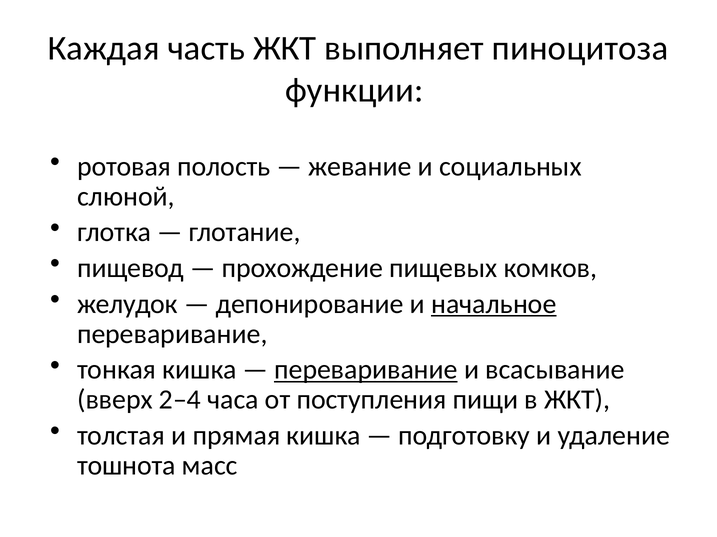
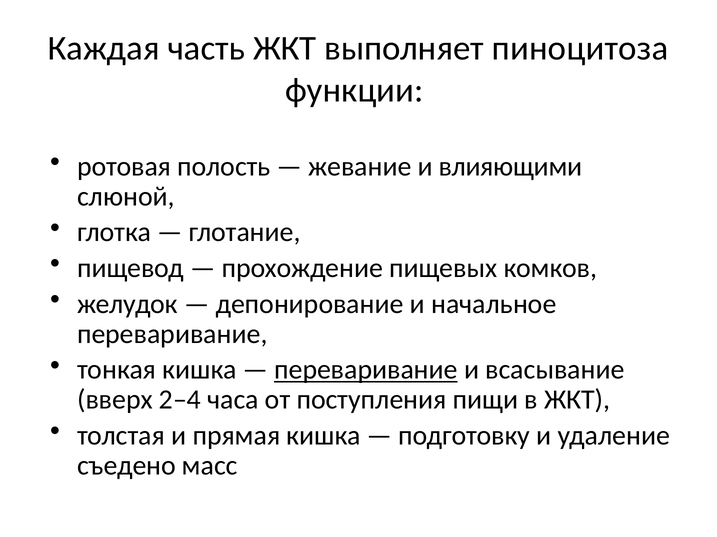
социальных: социальных -> влияющими
начальное underline: present -> none
тошнота: тошнота -> съедено
